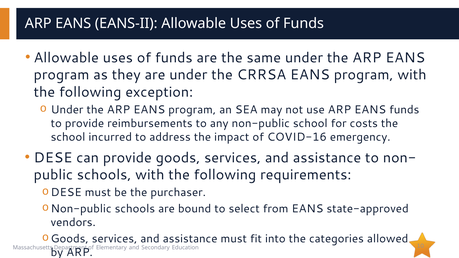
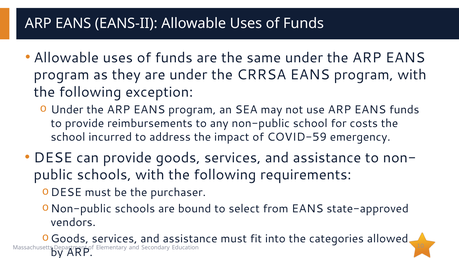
COVID-16: COVID-16 -> COVID-59
